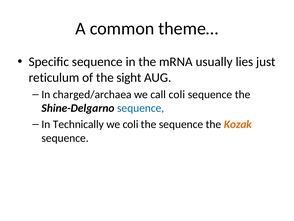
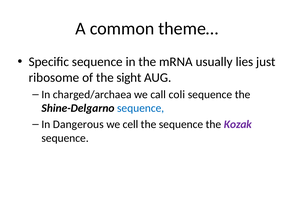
reticulum: reticulum -> ribosome
Technically: Technically -> Dangerous
we coli: coli -> cell
Kozak colour: orange -> purple
